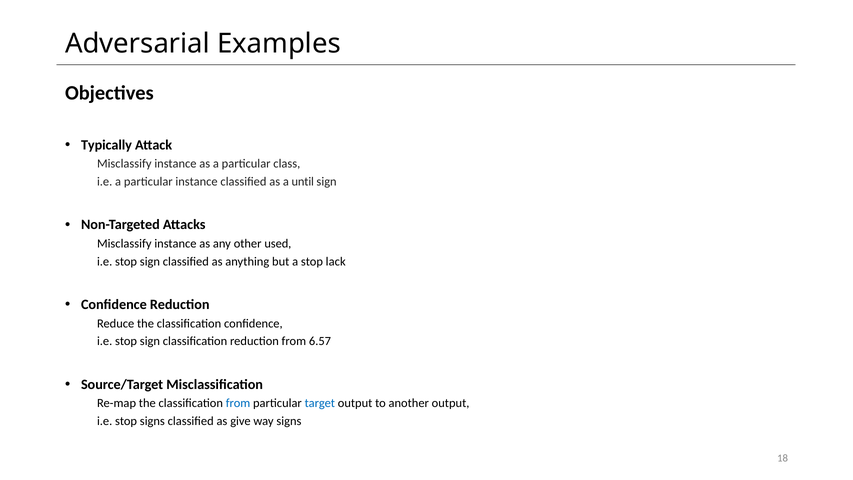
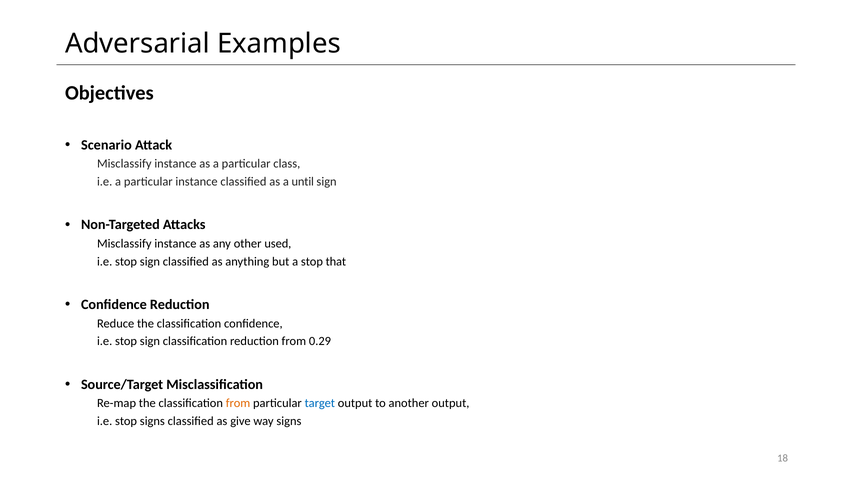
Typically: Typically -> Scenario
lack: lack -> that
6.57: 6.57 -> 0.29
from at (238, 403) colour: blue -> orange
